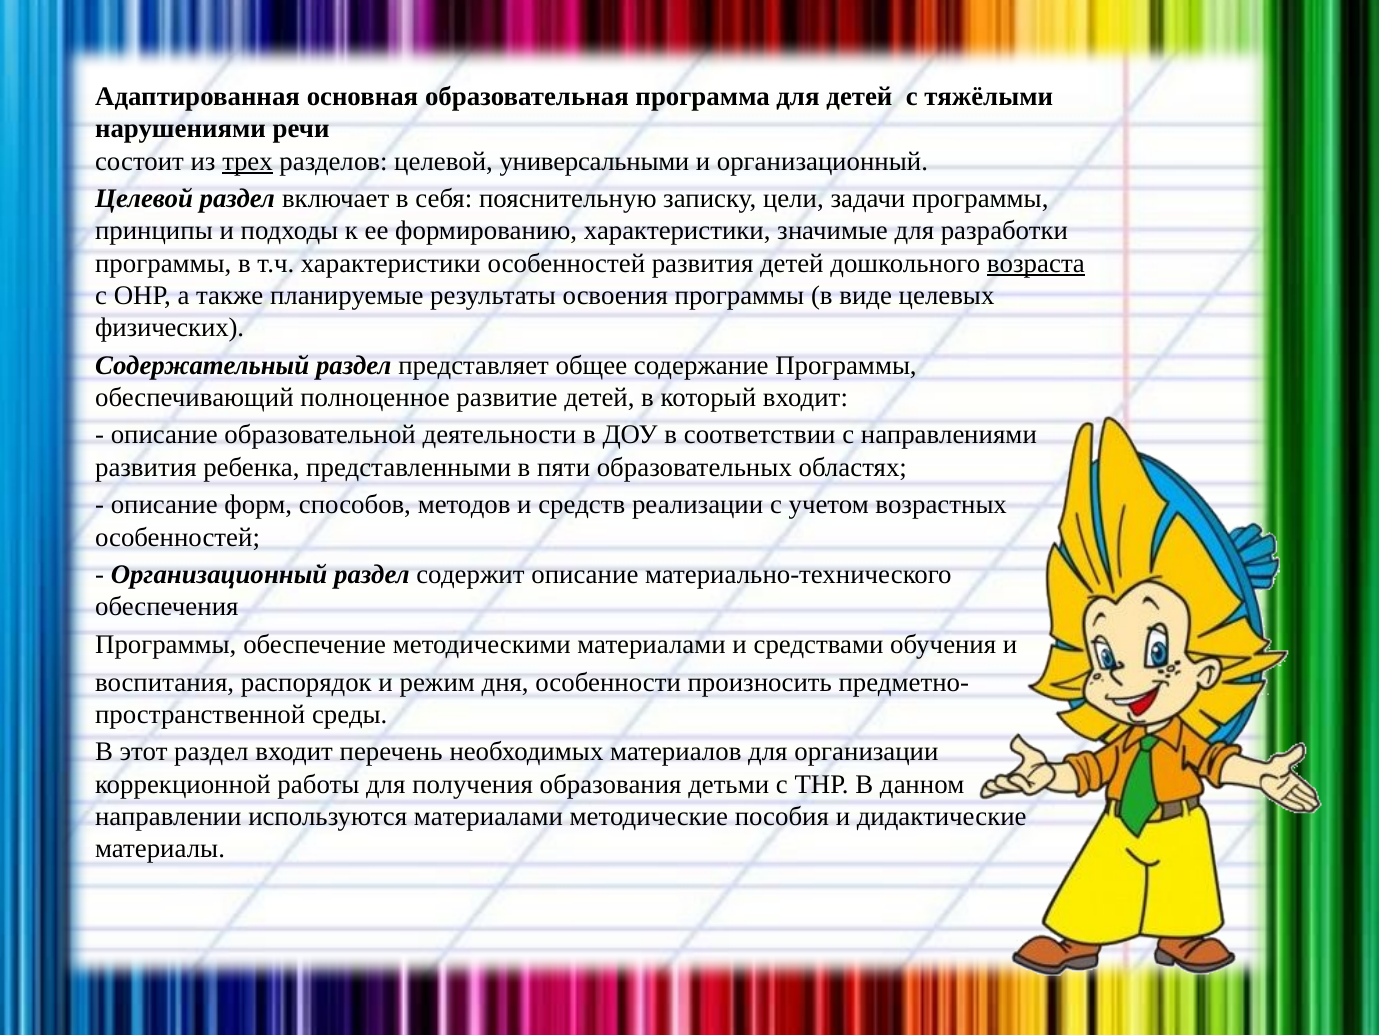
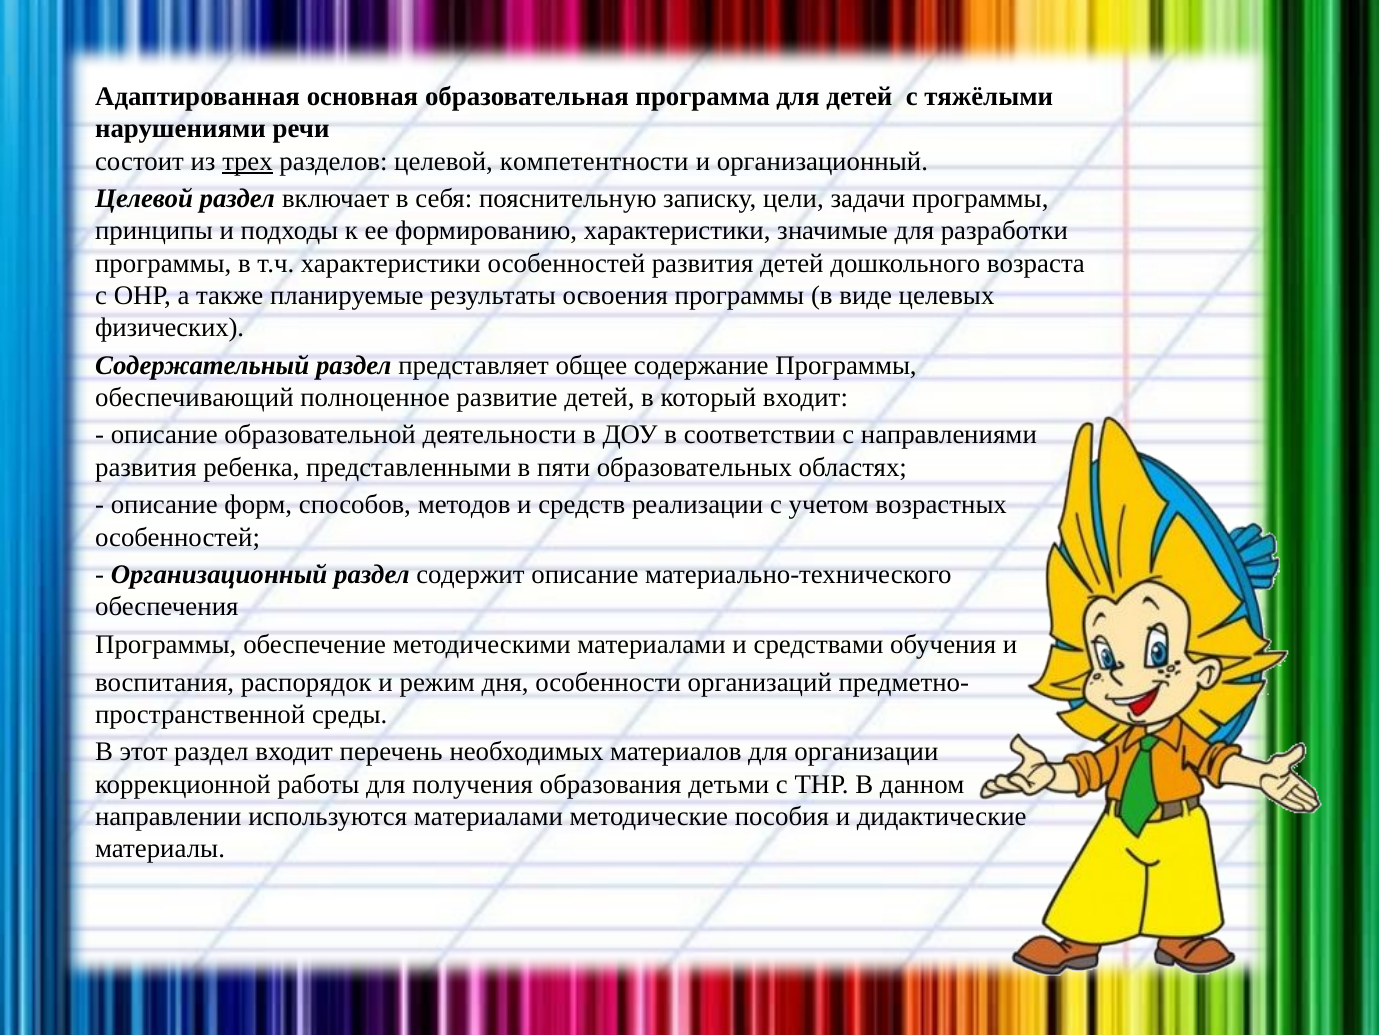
универсальными: универсальными -> компетентности
возраста underline: present -> none
произносить: произносить -> организаций
